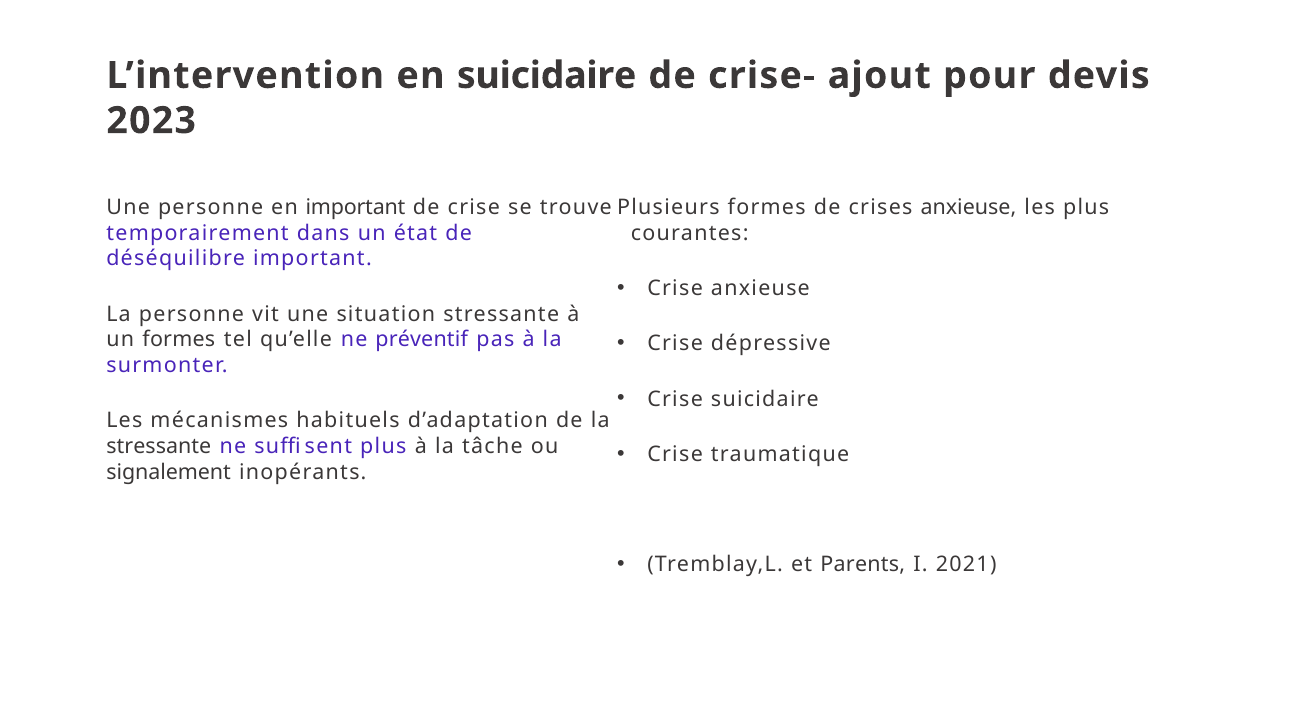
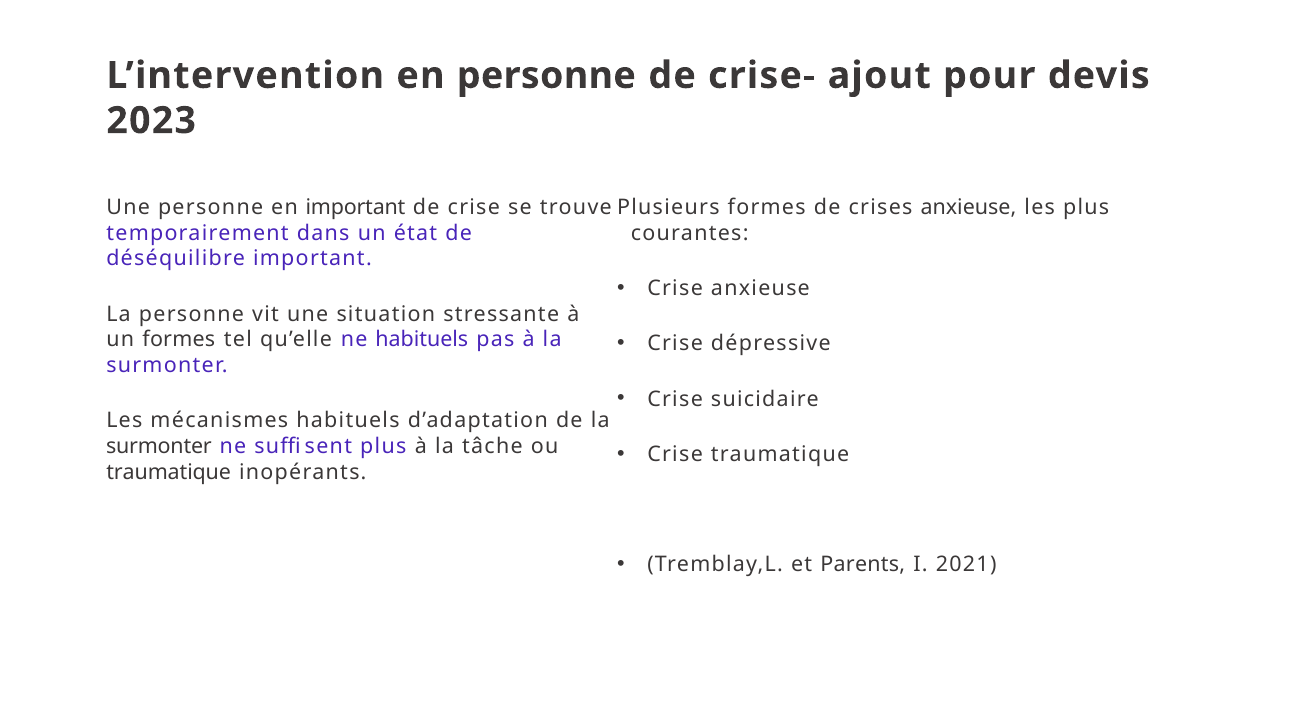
en suicidaire: suicidaire -> personne
ne préventif: préventif -> habituels
stressante at (159, 447): stressante -> surmonter
signalement at (169, 472): signalement -> traumatique
